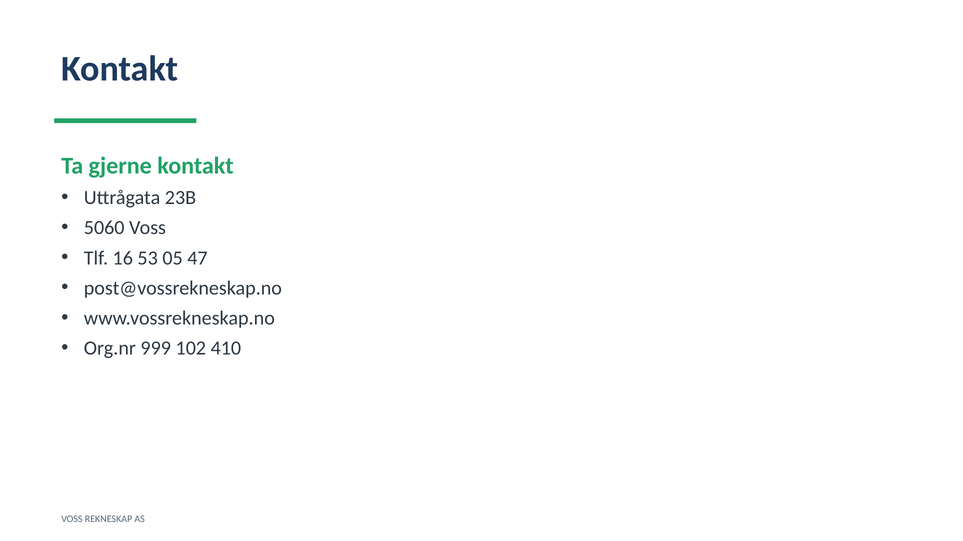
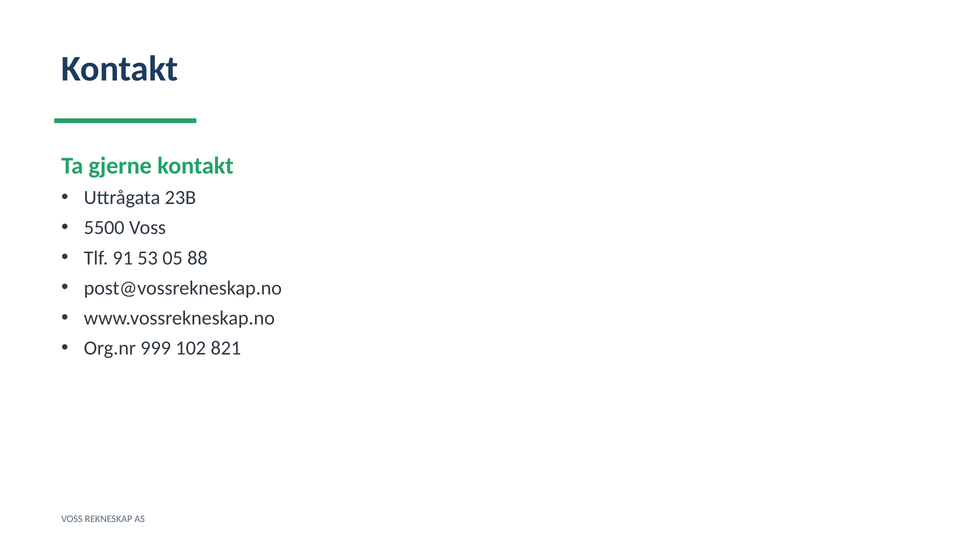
5060: 5060 -> 5500
16: 16 -> 91
47: 47 -> 88
410: 410 -> 821
